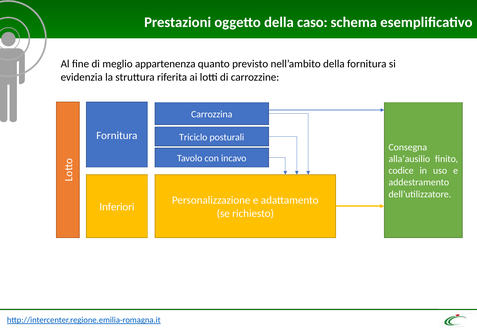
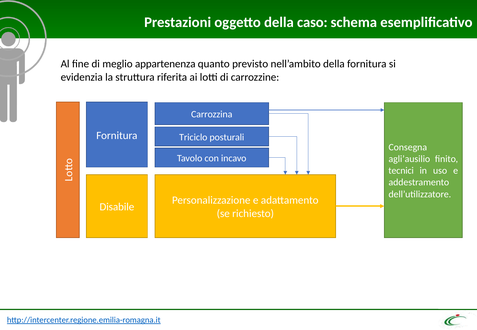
alla’ausilio: alla’ausilio -> agli’ausilio
codice: codice -> tecnici
Inferiori: Inferiori -> Disabile
